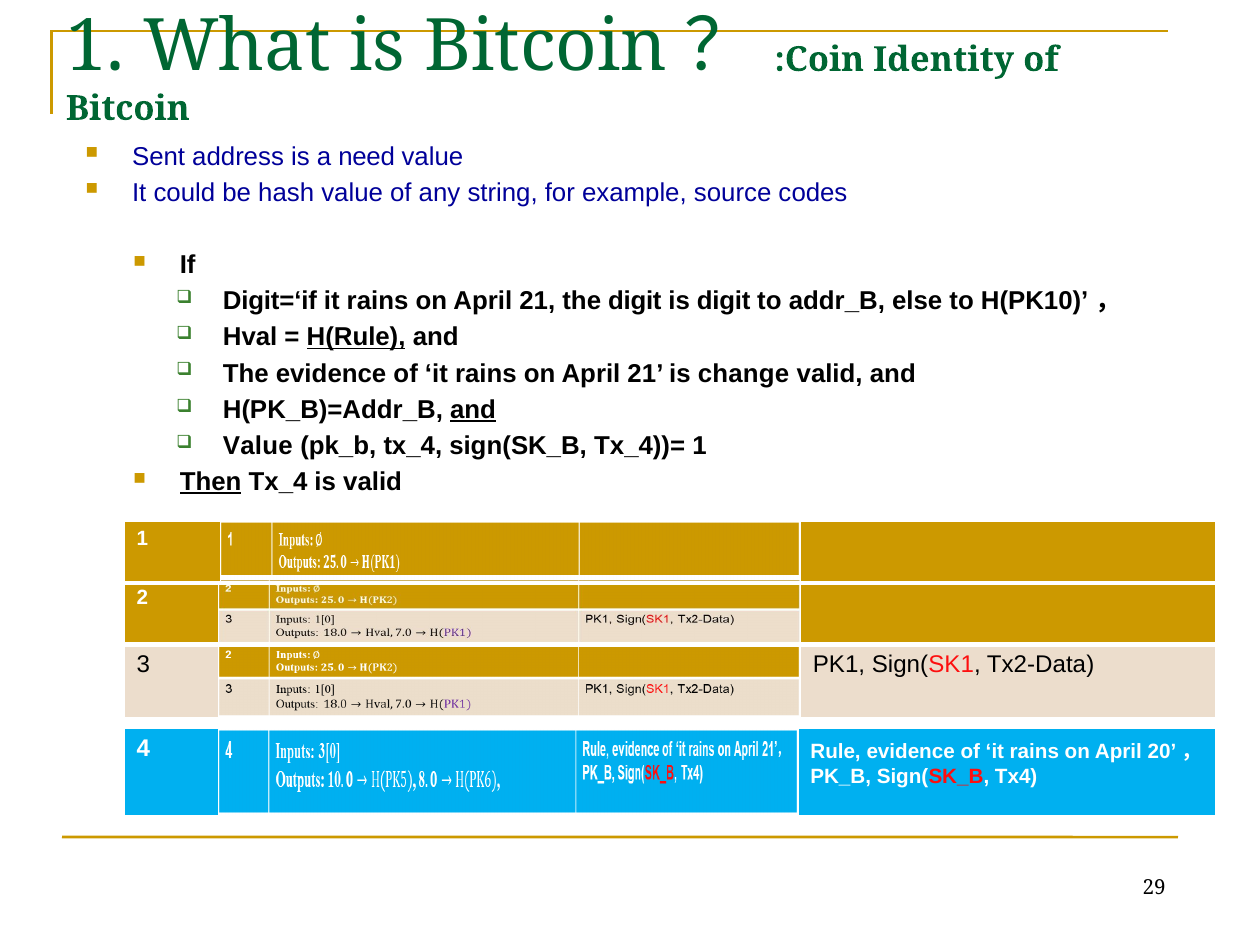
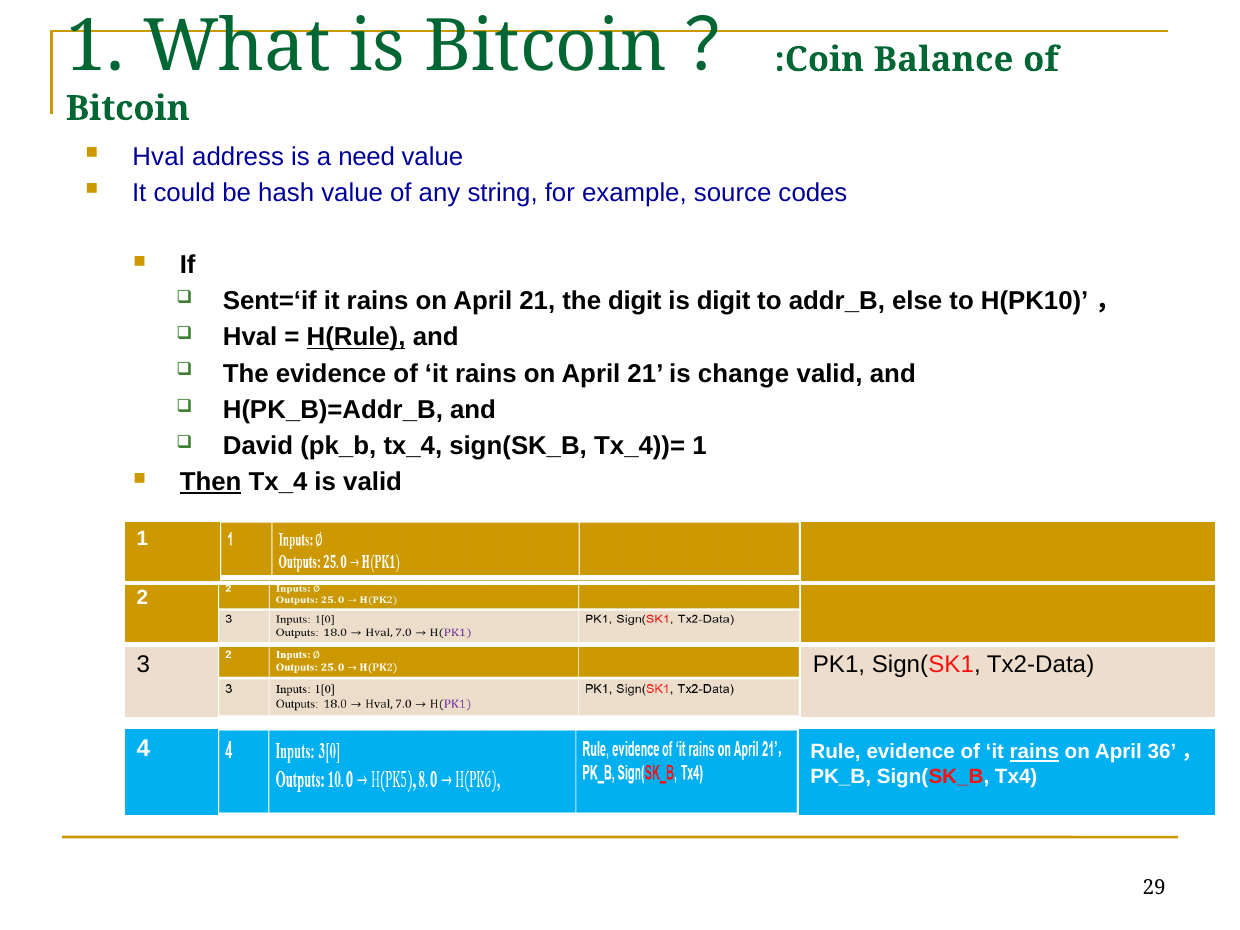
Identity: Identity -> Balance
Sent at (159, 156): Sent -> Hval
Digit=‘if: Digit=‘if -> Sent=‘if
and at (473, 410) underline: present -> none
Value at (258, 446): Value -> David
rains at (1034, 752) underline: none -> present
20: 20 -> 36
